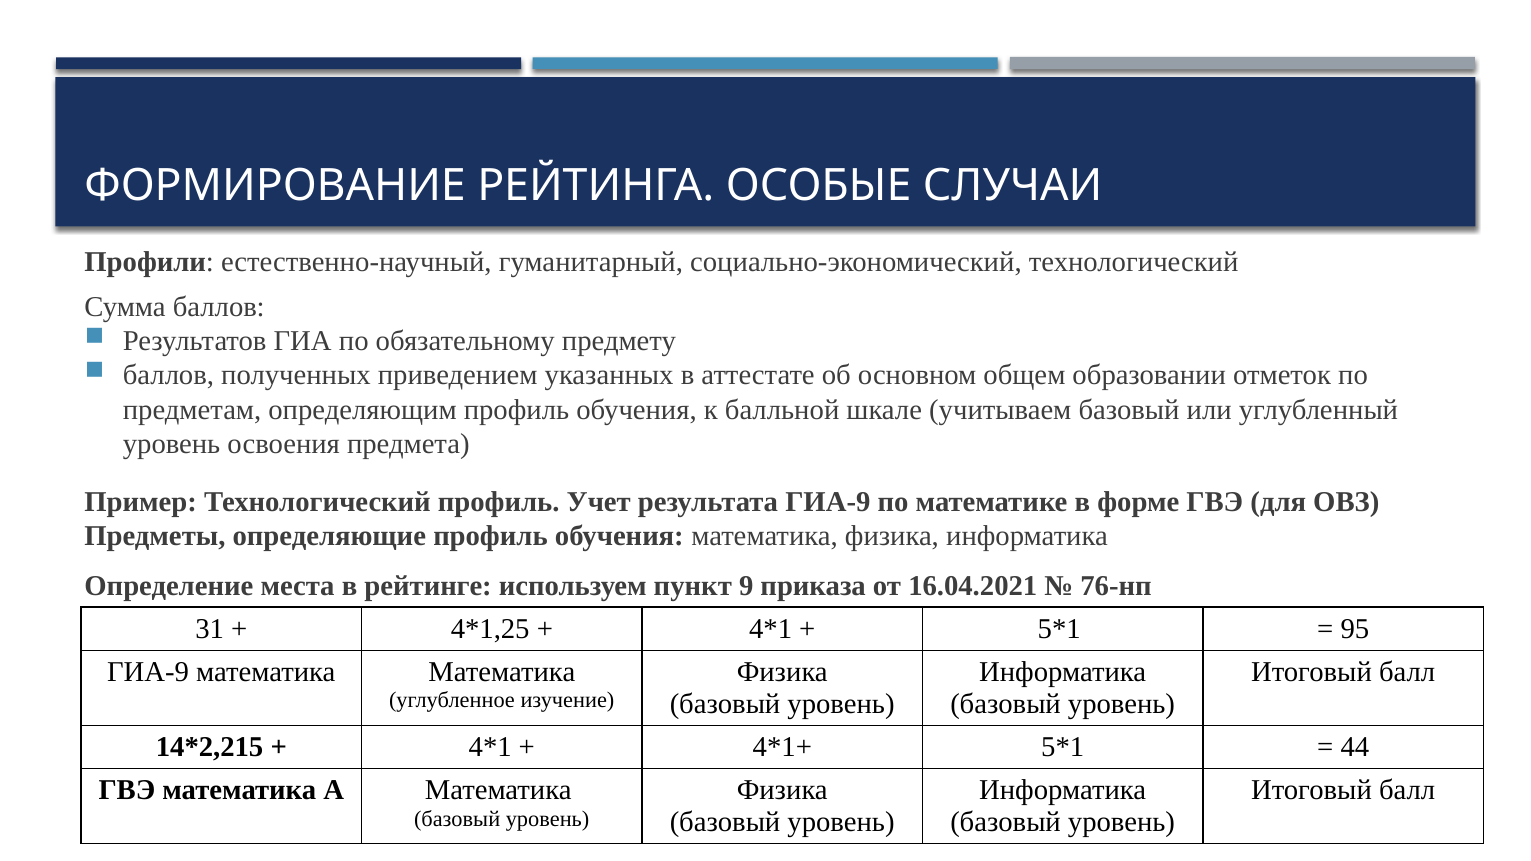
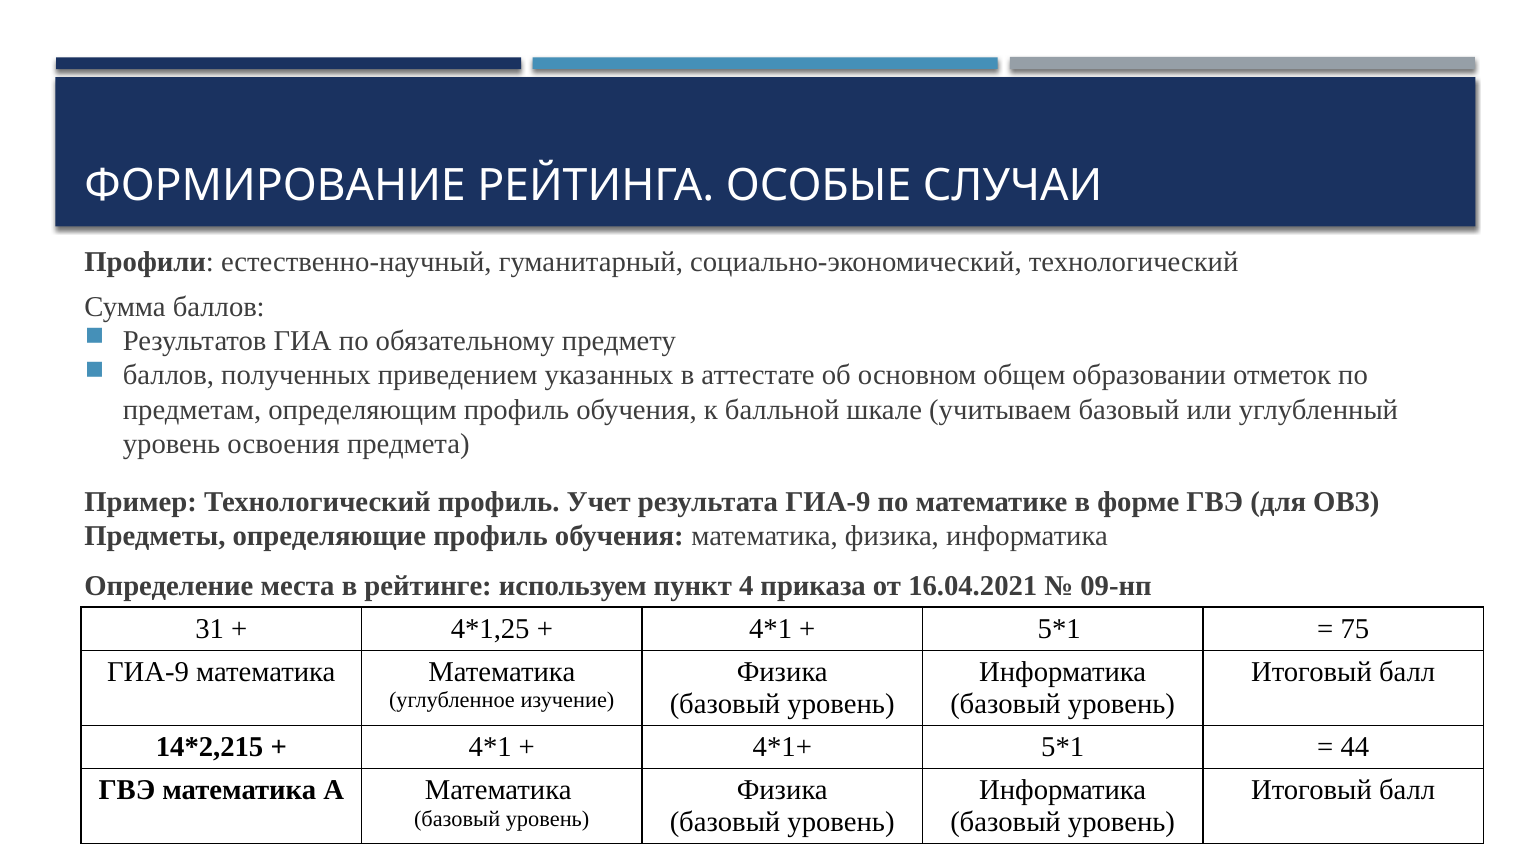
9: 9 -> 4
76-нп: 76-нп -> 09-нп
95: 95 -> 75
